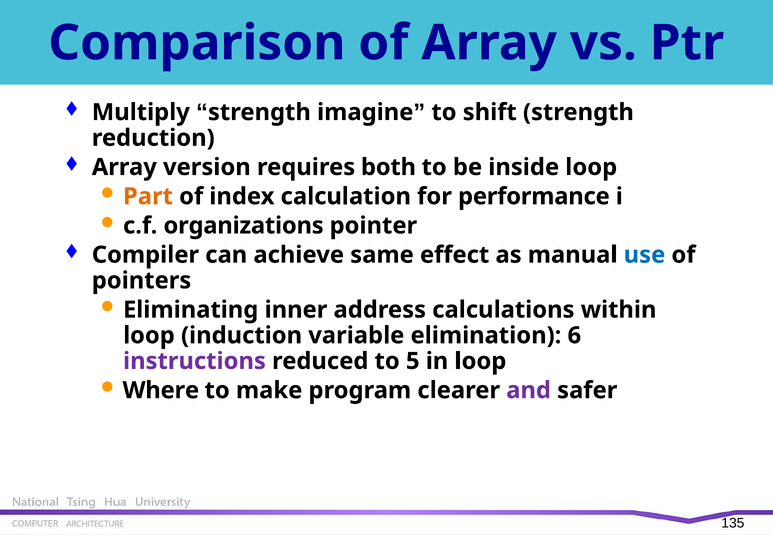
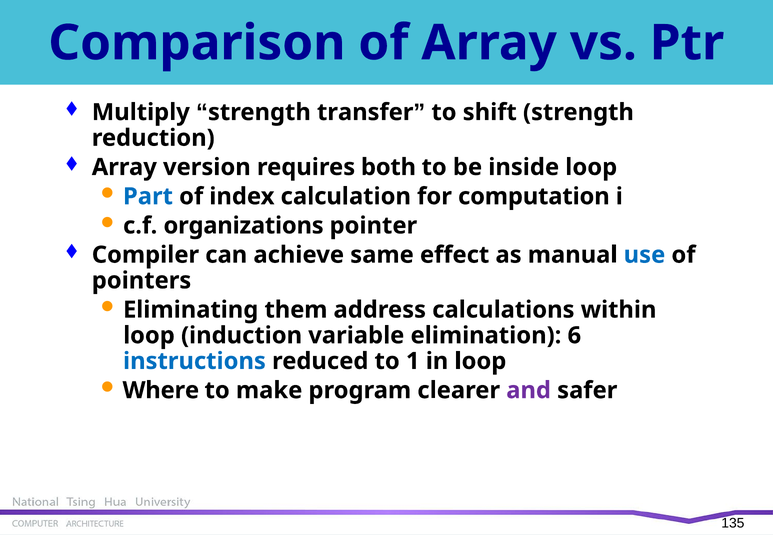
imagine: imagine -> transfer
Part colour: orange -> blue
performance: performance -> computation
inner: inner -> them
instructions colour: purple -> blue
5: 5 -> 1
